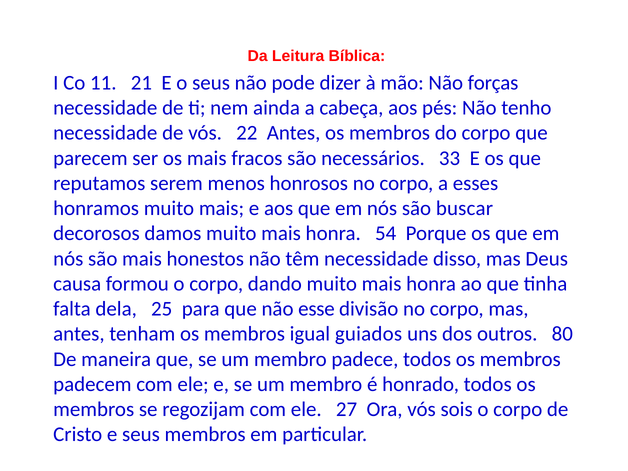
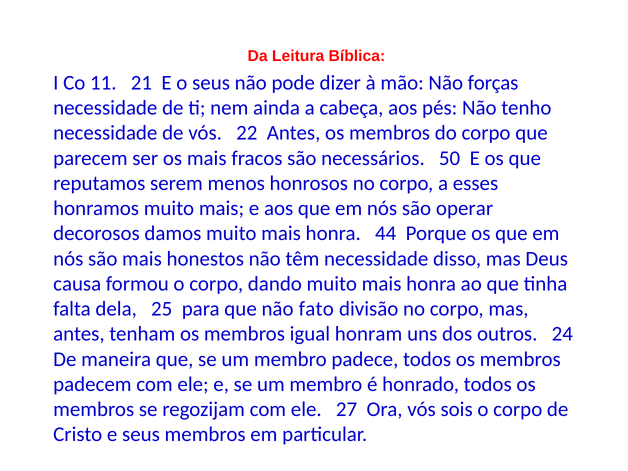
33: 33 -> 50
buscar: buscar -> operar
54: 54 -> 44
esse: esse -> fato
guiados: guiados -> honram
80: 80 -> 24
